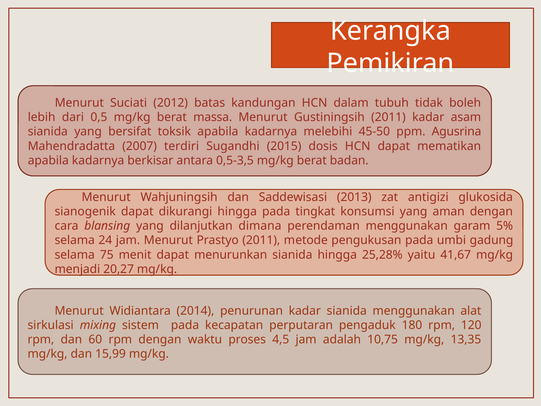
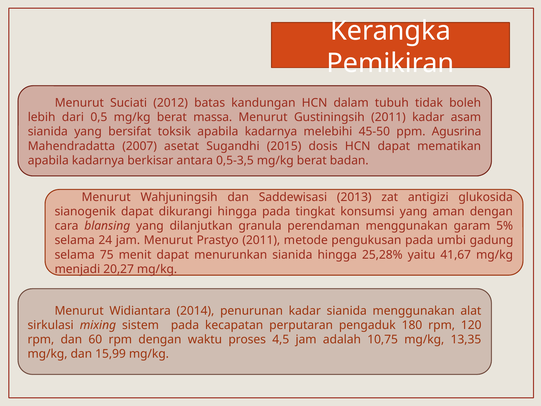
terdiri: terdiri -> asetat
dimana: dimana -> granula
